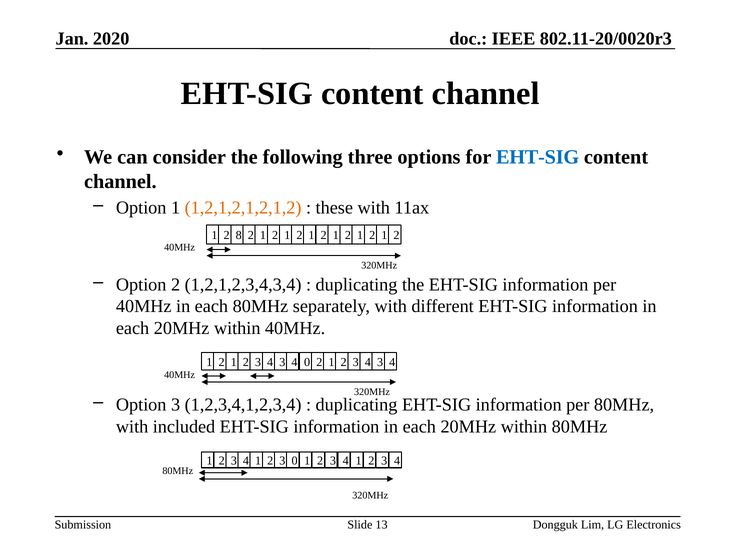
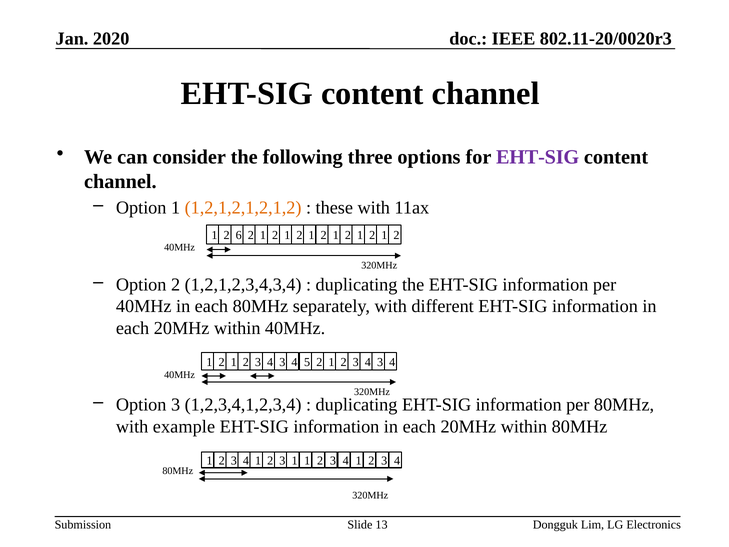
EHT-SIG at (538, 157) colour: blue -> purple
8: 8 -> 6
4 0: 0 -> 5
included: included -> example
3 0: 0 -> 1
